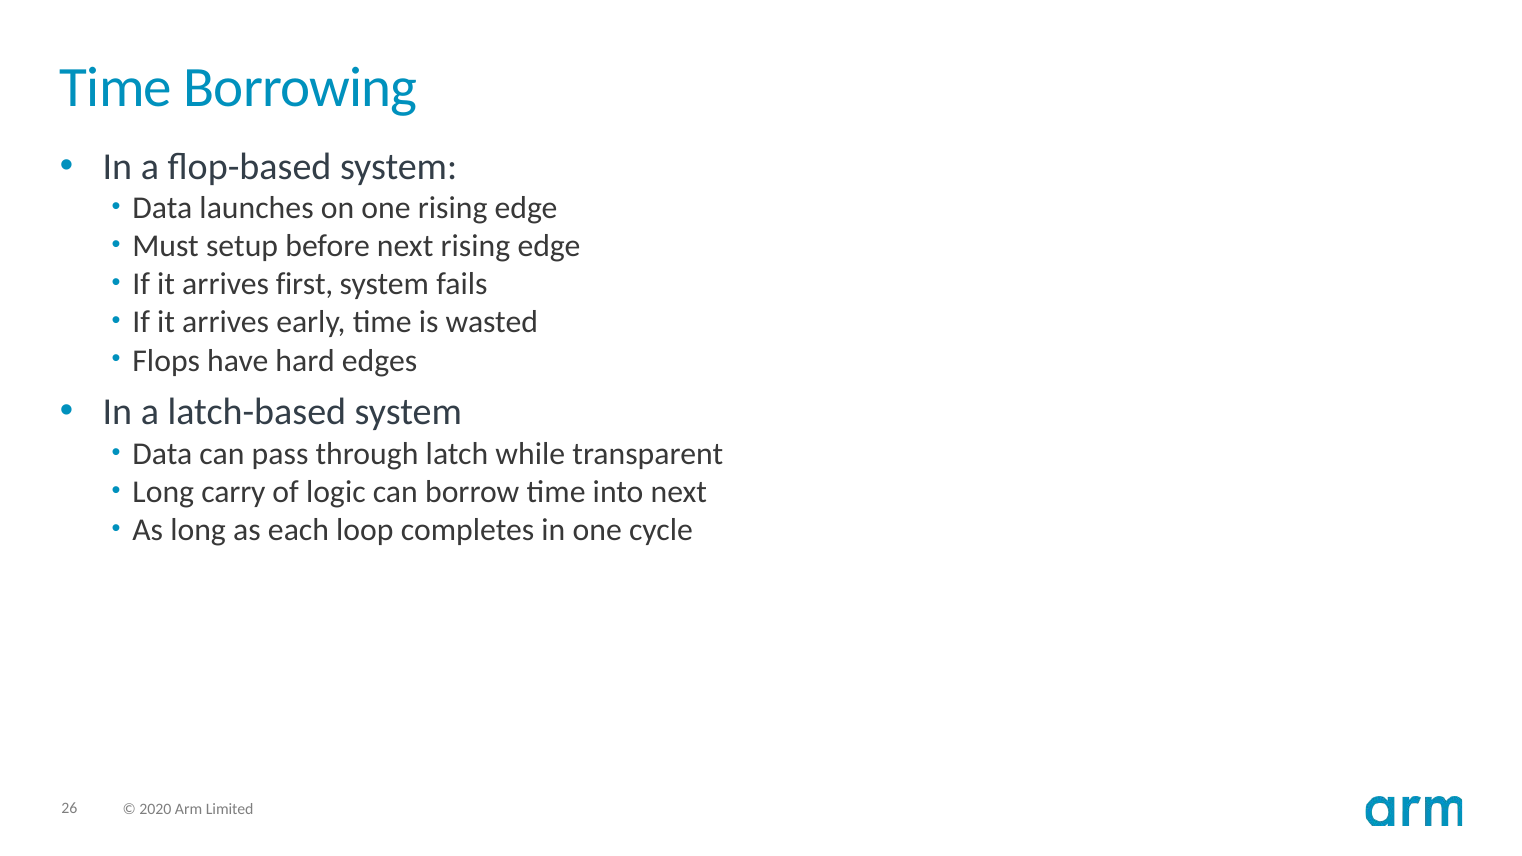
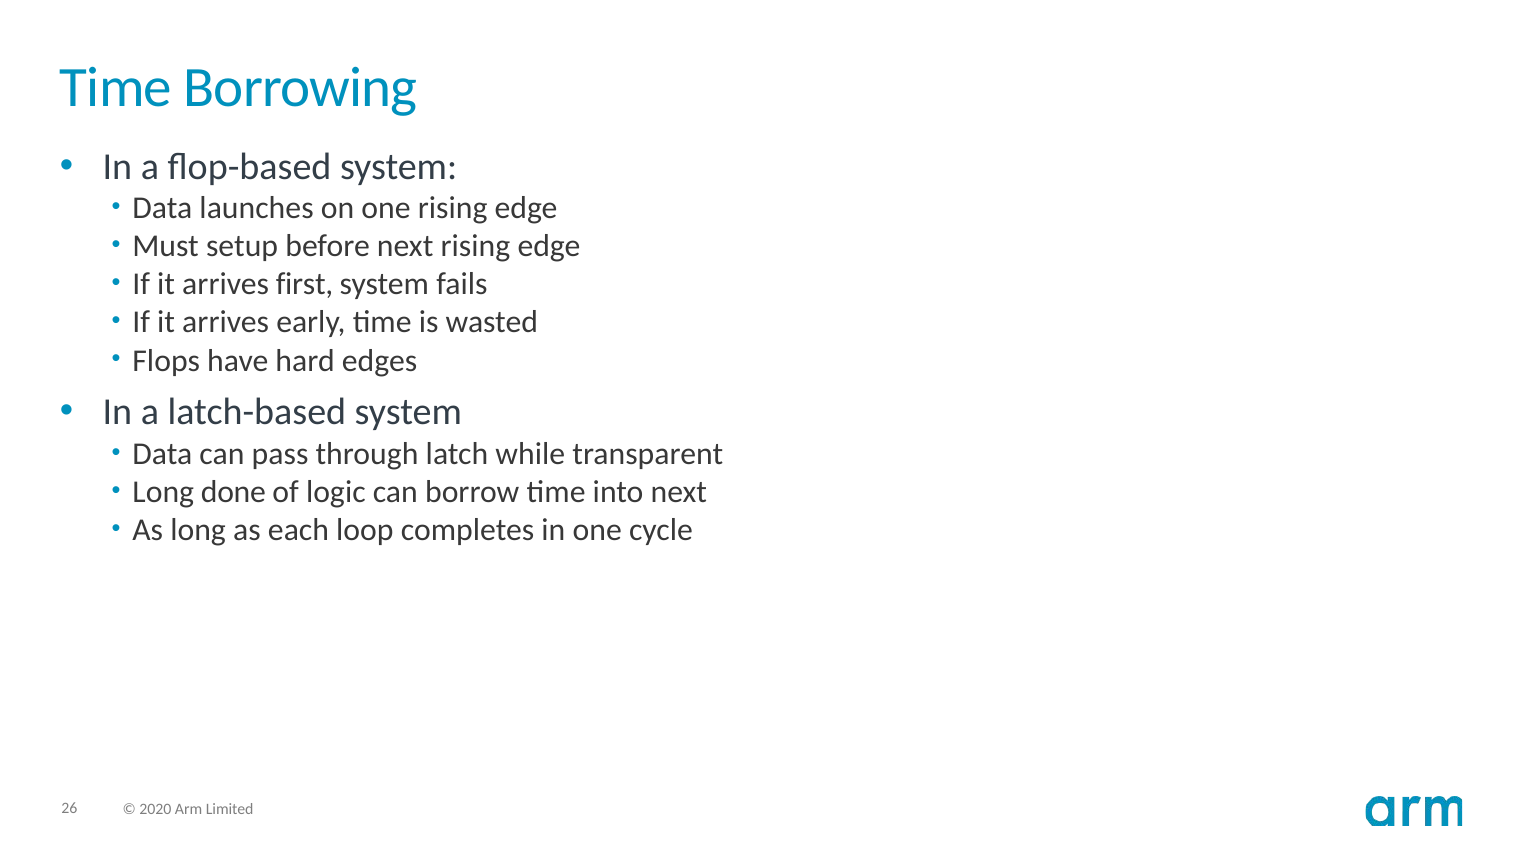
carry: carry -> done
